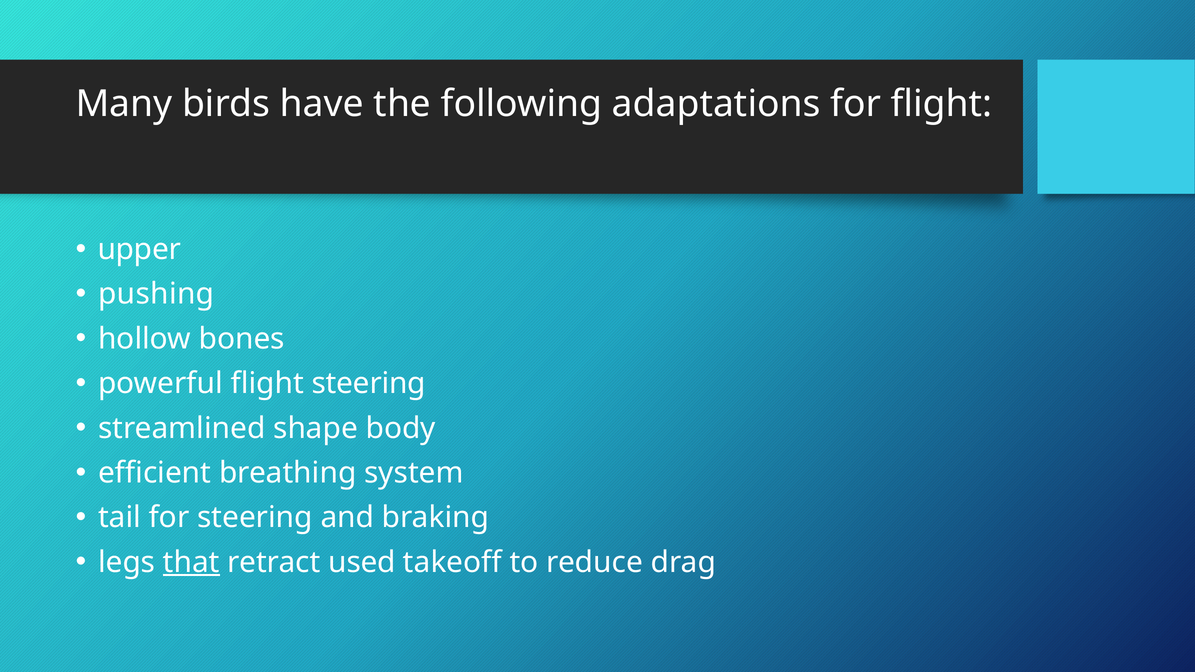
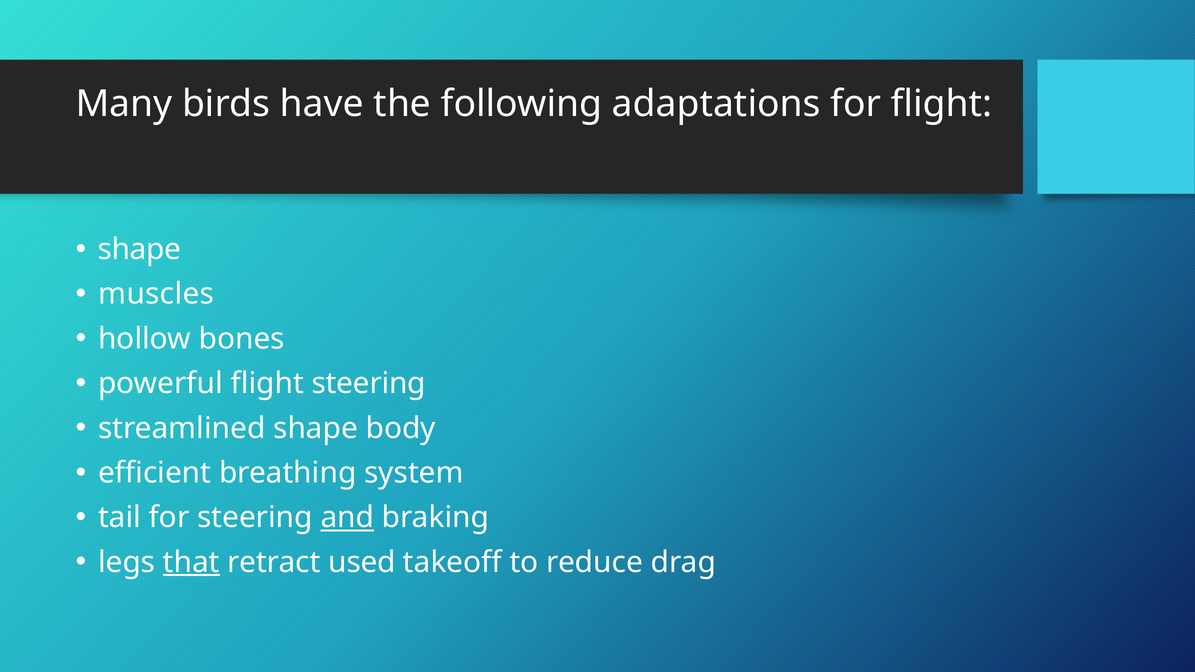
upper at (139, 249): upper -> shape
pushing: pushing -> muscles
and underline: none -> present
